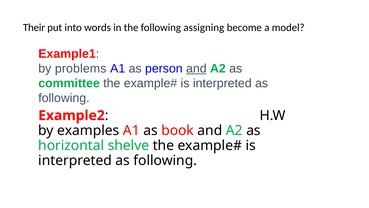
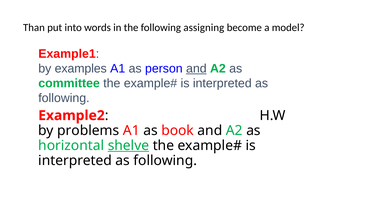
Their: Their -> Than
problems: problems -> examples
examples: examples -> problems
shelve underline: none -> present
